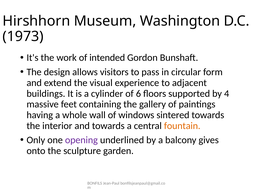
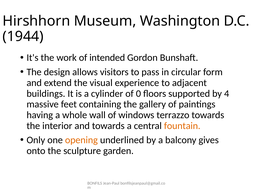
1973: 1973 -> 1944
6: 6 -> 0
sintered: sintered -> terrazzo
opening colour: purple -> orange
